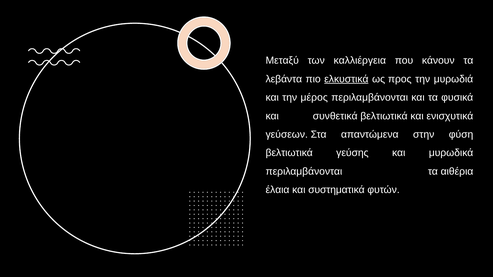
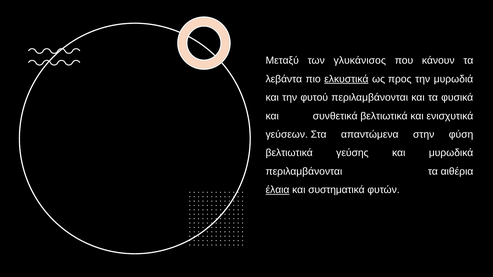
καλλιέργεια: καλλιέργεια -> γλυκάνισος
μέρος: μέρος -> φυτού
έλαια underline: none -> present
